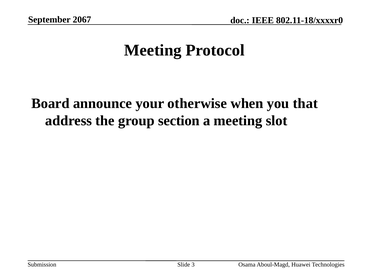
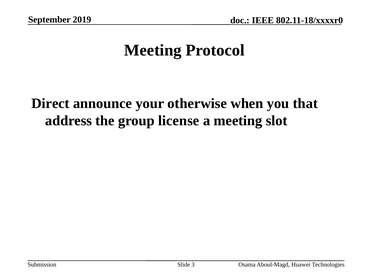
2067: 2067 -> 2019
Board: Board -> Direct
section: section -> license
